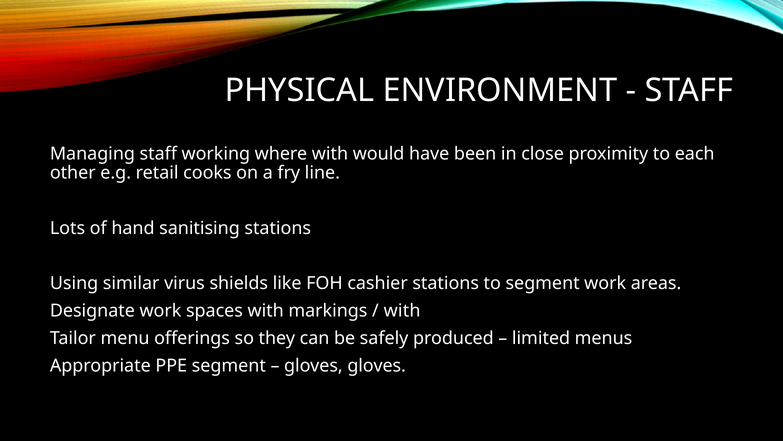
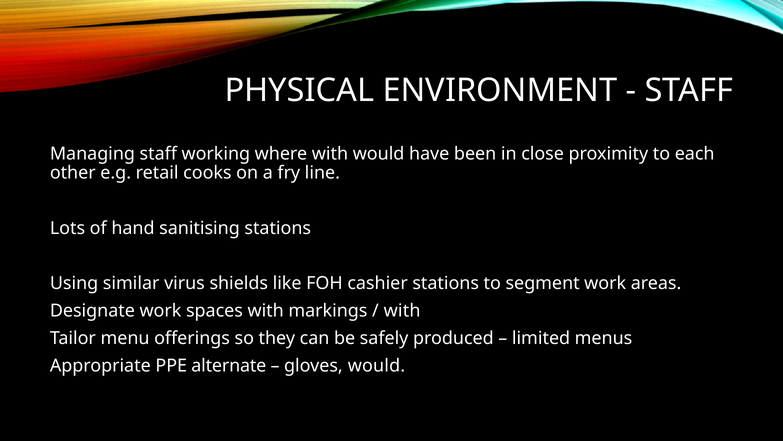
PPE segment: segment -> alternate
gloves gloves: gloves -> would
